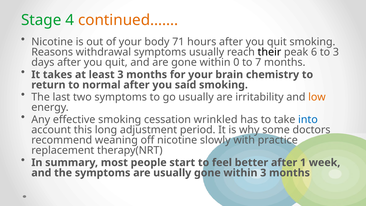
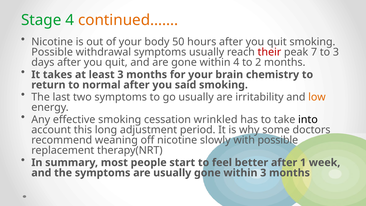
71: 71 -> 50
Reasons at (52, 52): Reasons -> Possible
their colour: black -> red
6: 6 -> 7
within 0: 0 -> 4
7: 7 -> 2
into colour: blue -> black
with practice: practice -> possible
